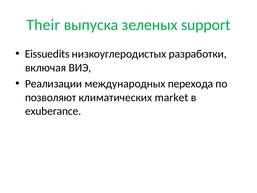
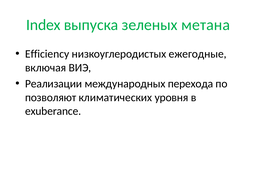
Their: Their -> Index
support: support -> метана
Еissuedits: Еissuedits -> Efficiency
разработки: разработки -> ежегодные
market: market -> уровня
